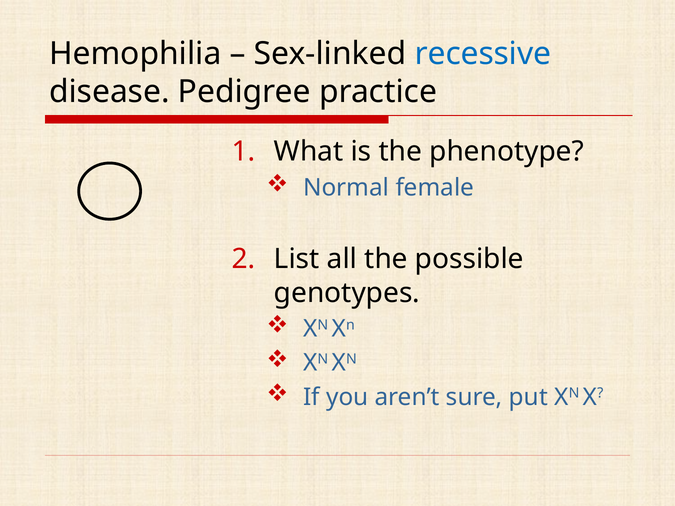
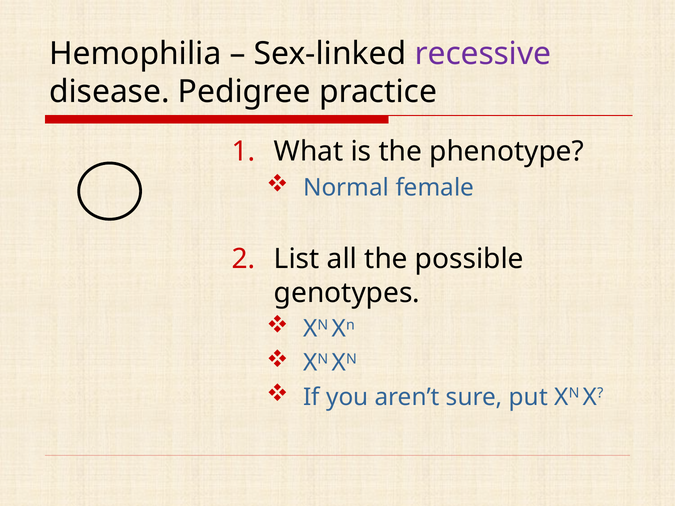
recessive colour: blue -> purple
